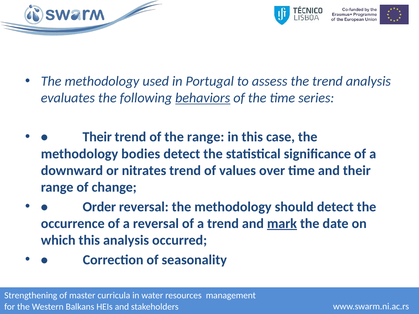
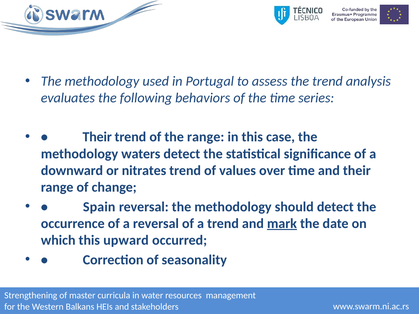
behaviors underline: present -> none
bodies: bodies -> waters
Order: Order -> Spain
this analysis: analysis -> upward
